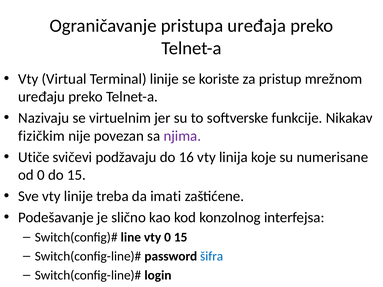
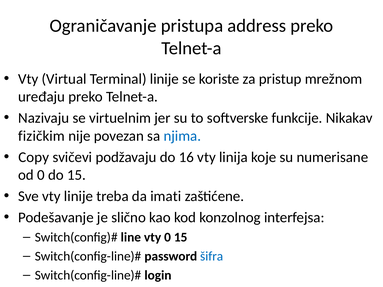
uređaja: uređaja -> address
njima colour: purple -> blue
Utiče: Utiče -> Copy
